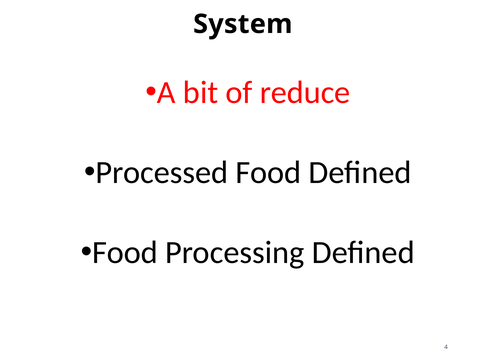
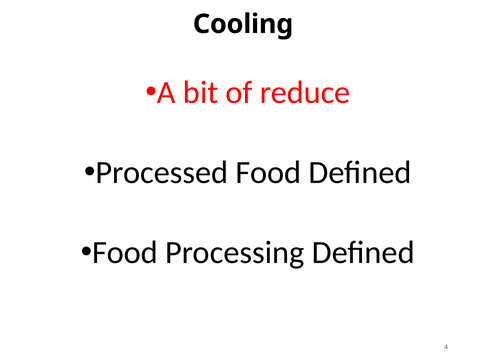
System: System -> Cooling
